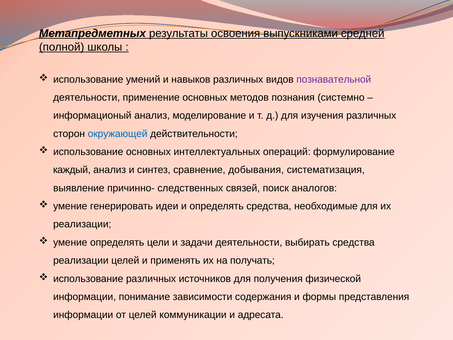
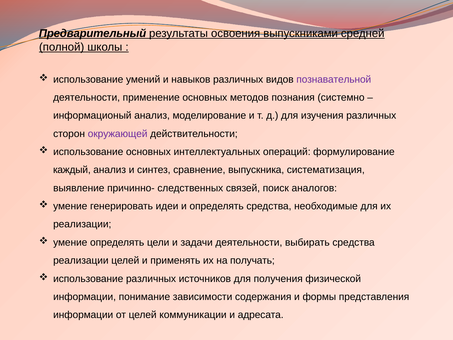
Метапредметных: Метапредметных -> Предварительный
окружающей colour: blue -> purple
добывания: добывания -> выпускника
